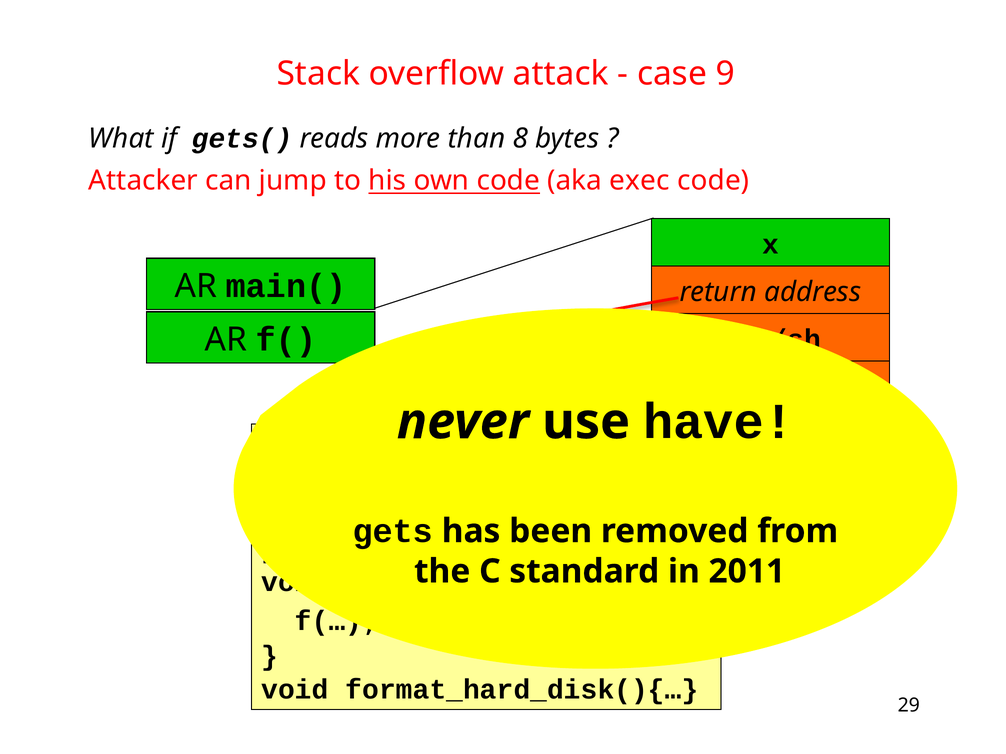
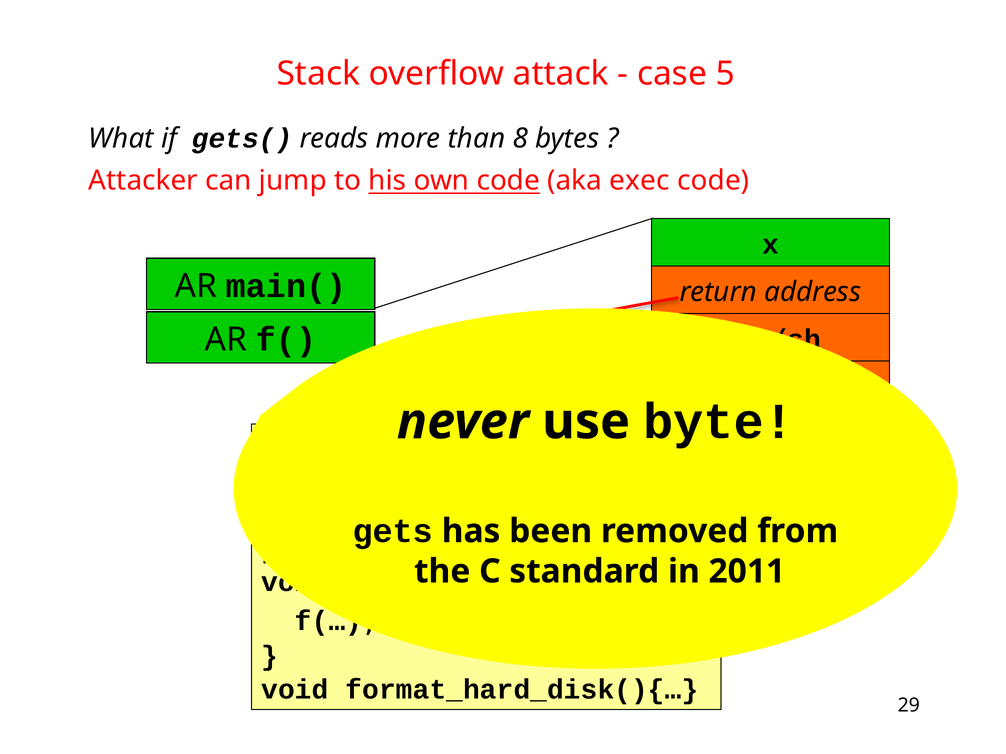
9: 9 -> 5
have: have -> byte
